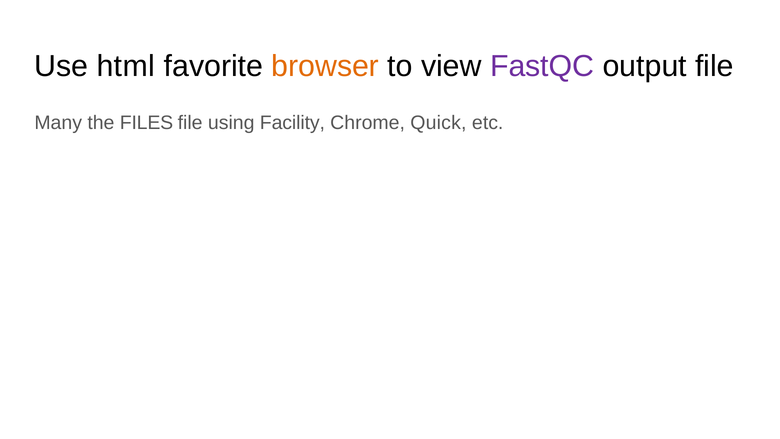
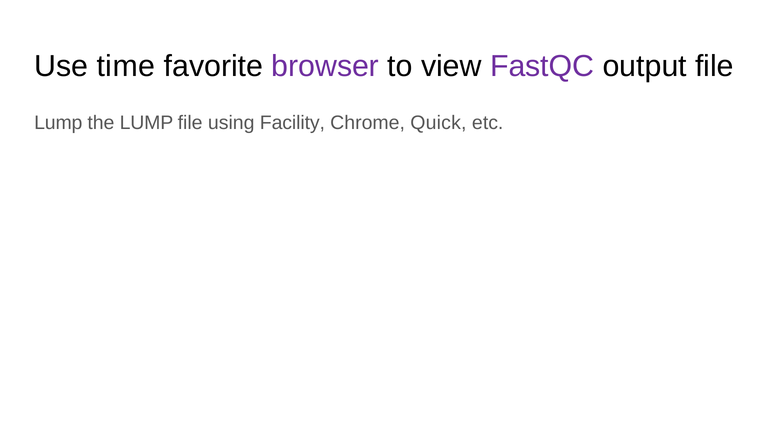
html: html -> time
browser colour: orange -> purple
Many at (58, 123): Many -> Lump
the FILES: FILES -> LUMP
